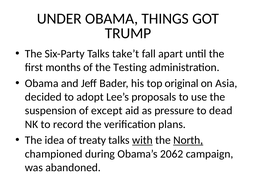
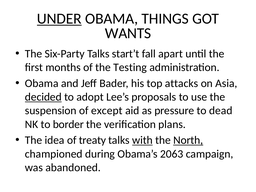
UNDER underline: none -> present
TRUMP: TRUMP -> WANTS
take’t: take’t -> start’t
original: original -> attacks
decided underline: none -> present
record: record -> border
2062: 2062 -> 2063
